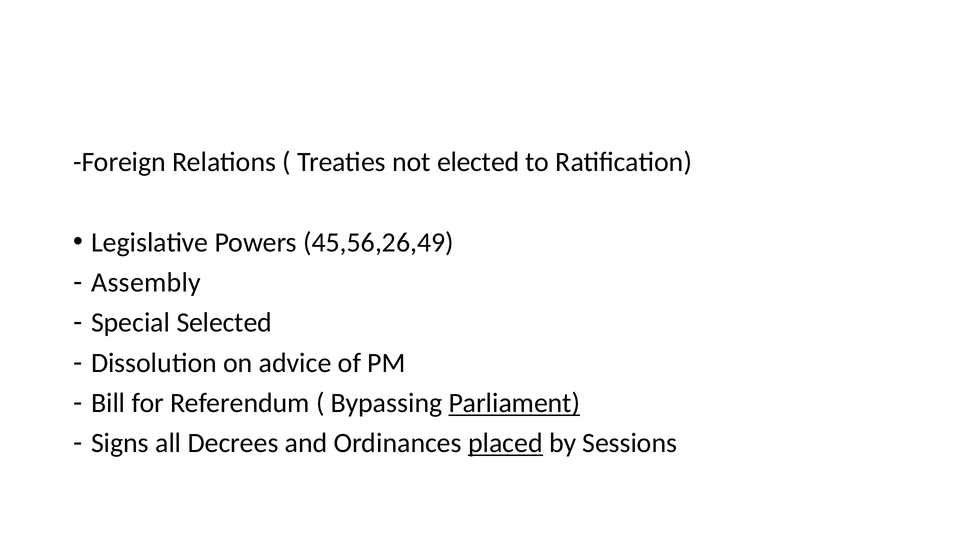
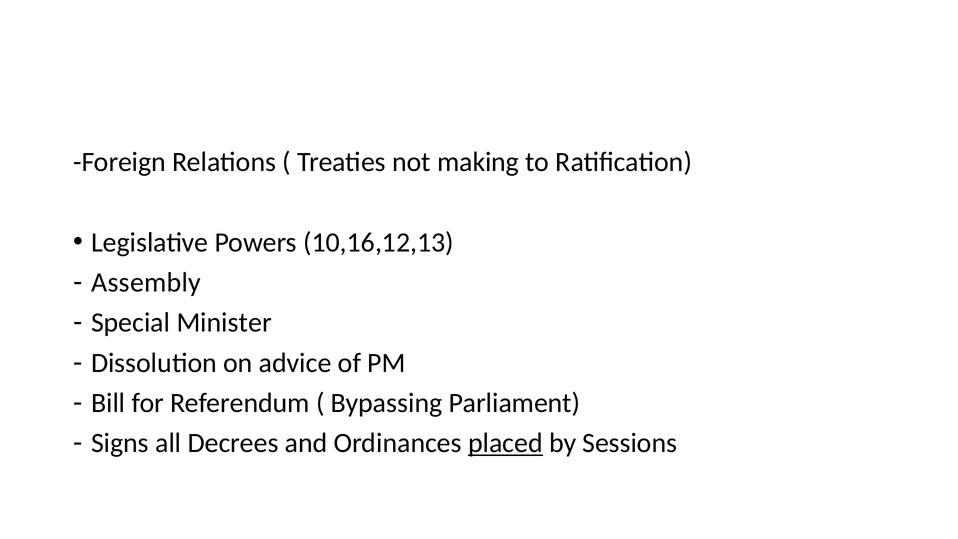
elected: elected -> making
45,56,26,49: 45,56,26,49 -> 10,16,12,13
Selected: Selected -> Minister
Parliament underline: present -> none
